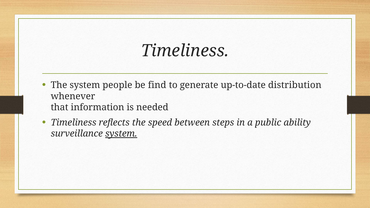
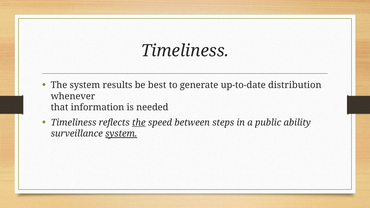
people: people -> results
find: find -> best
the at (139, 123) underline: none -> present
